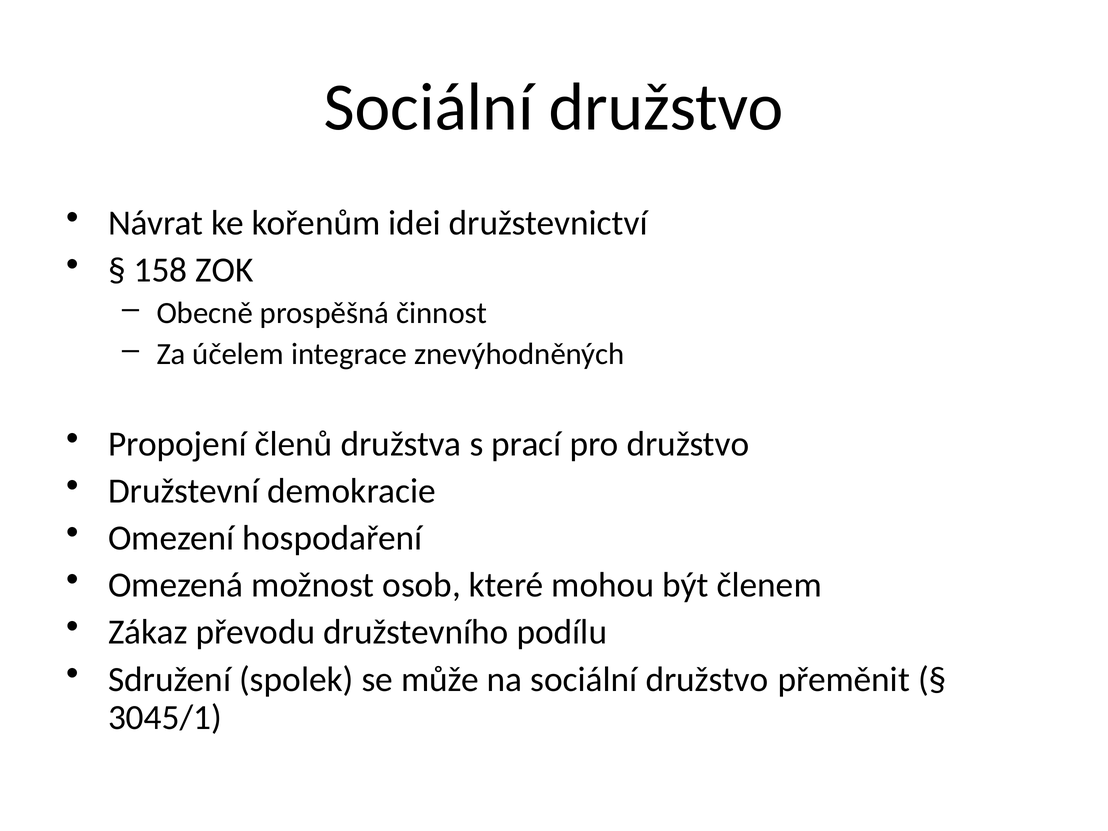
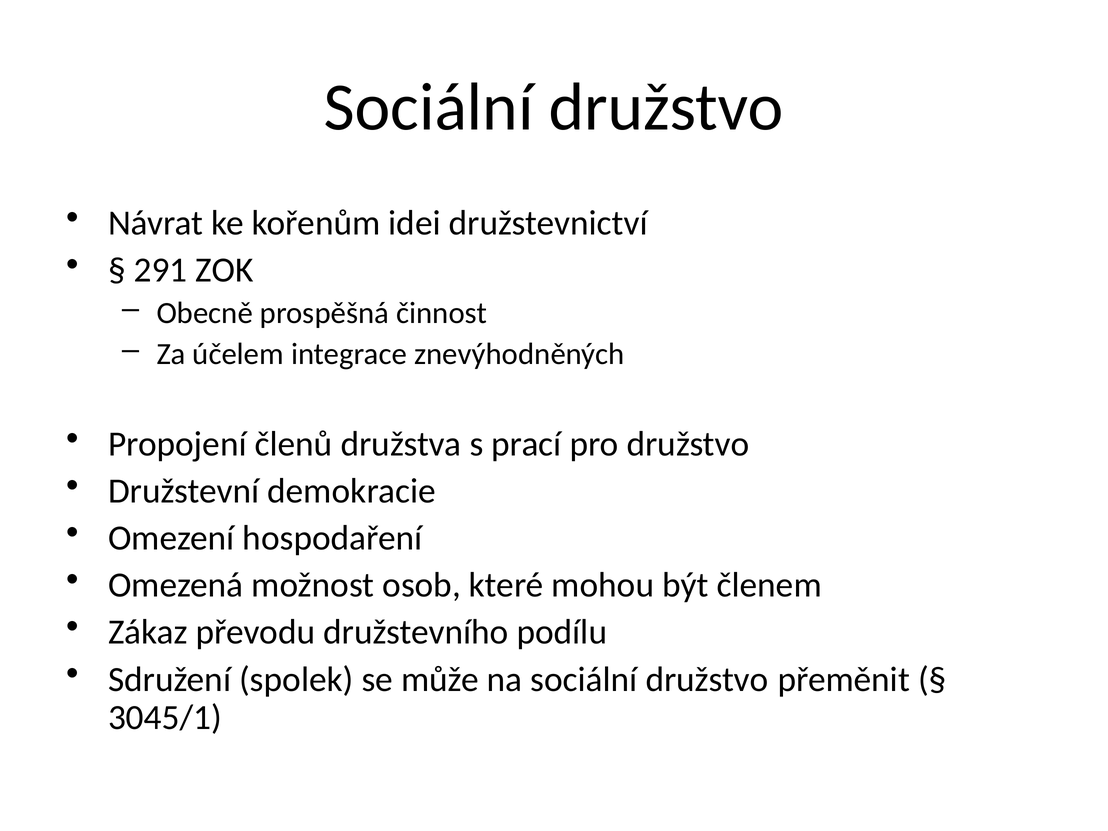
158: 158 -> 291
